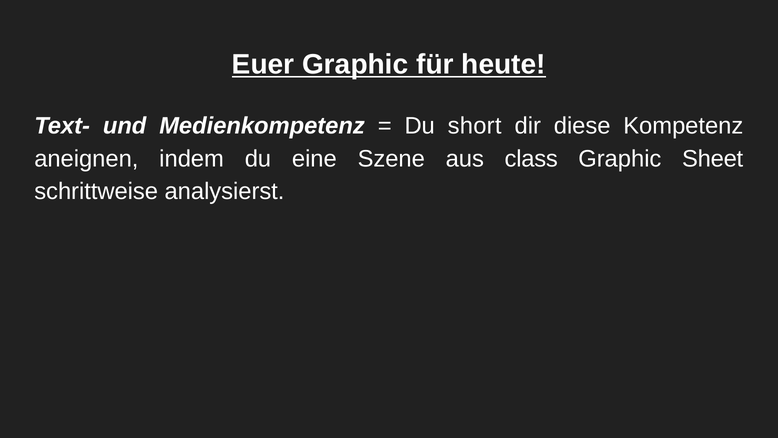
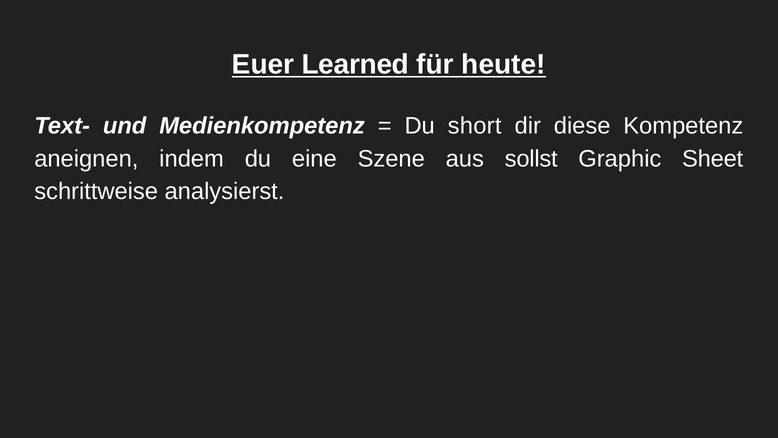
Euer Graphic: Graphic -> Learned
class: class -> sollst
